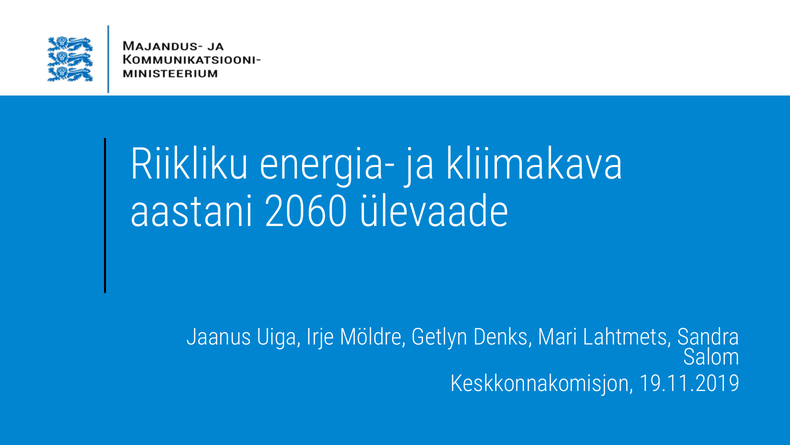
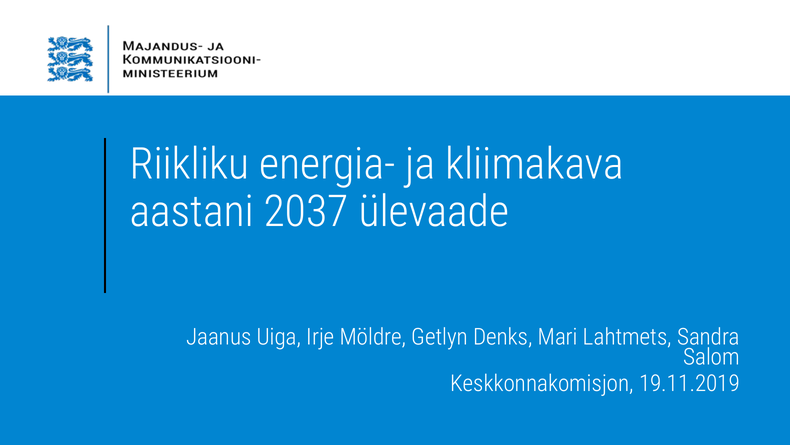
2060: 2060 -> 2037
